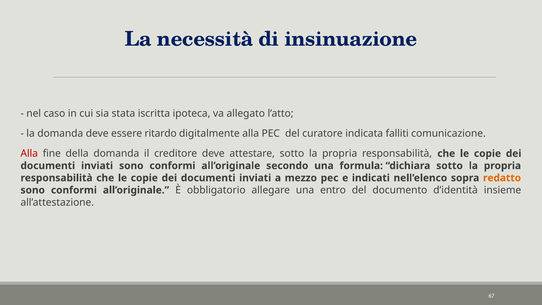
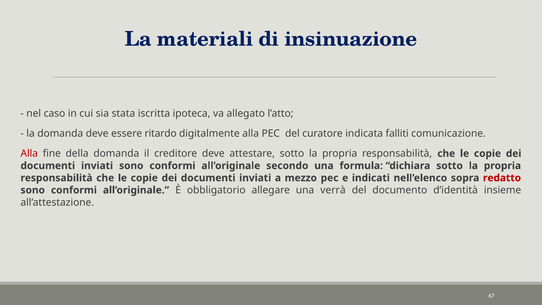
necessità: necessità -> materiali
redatto colour: orange -> red
entro: entro -> verrà
